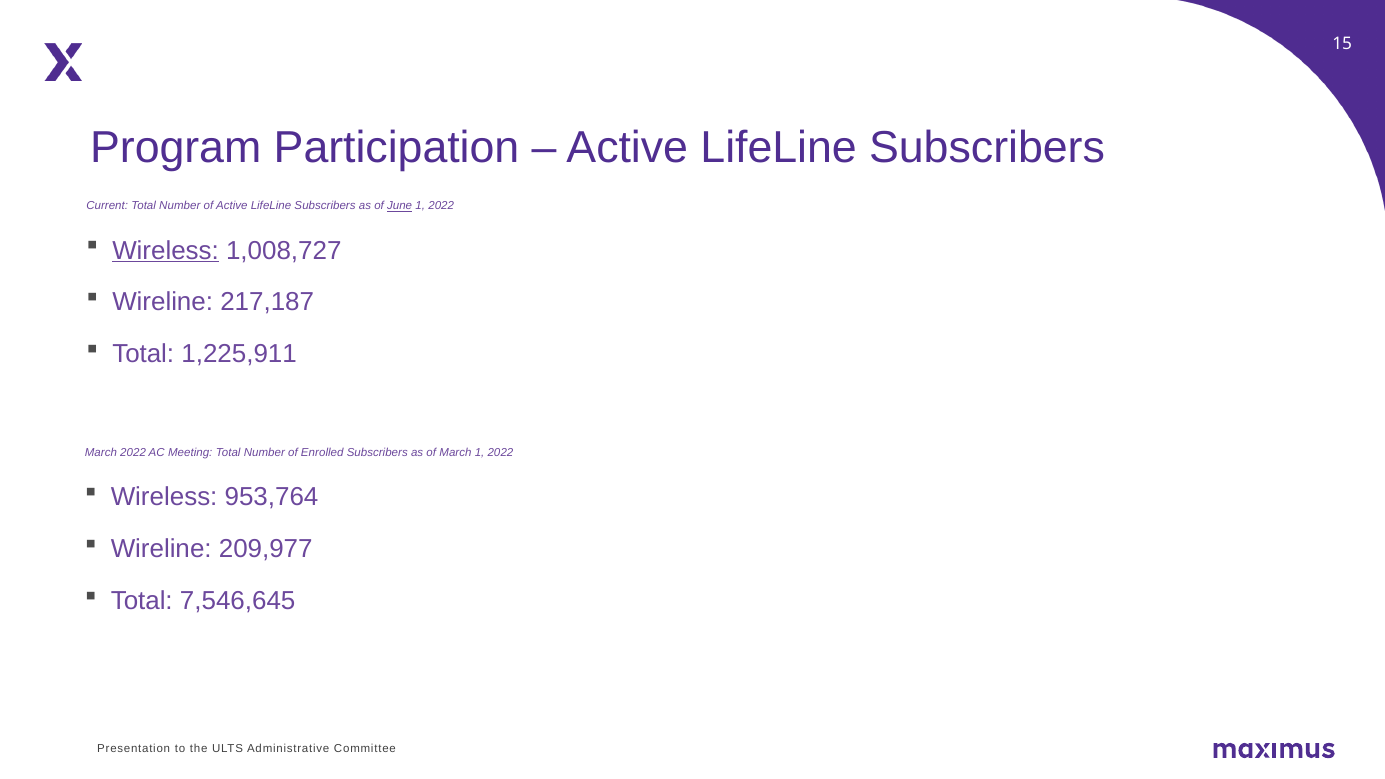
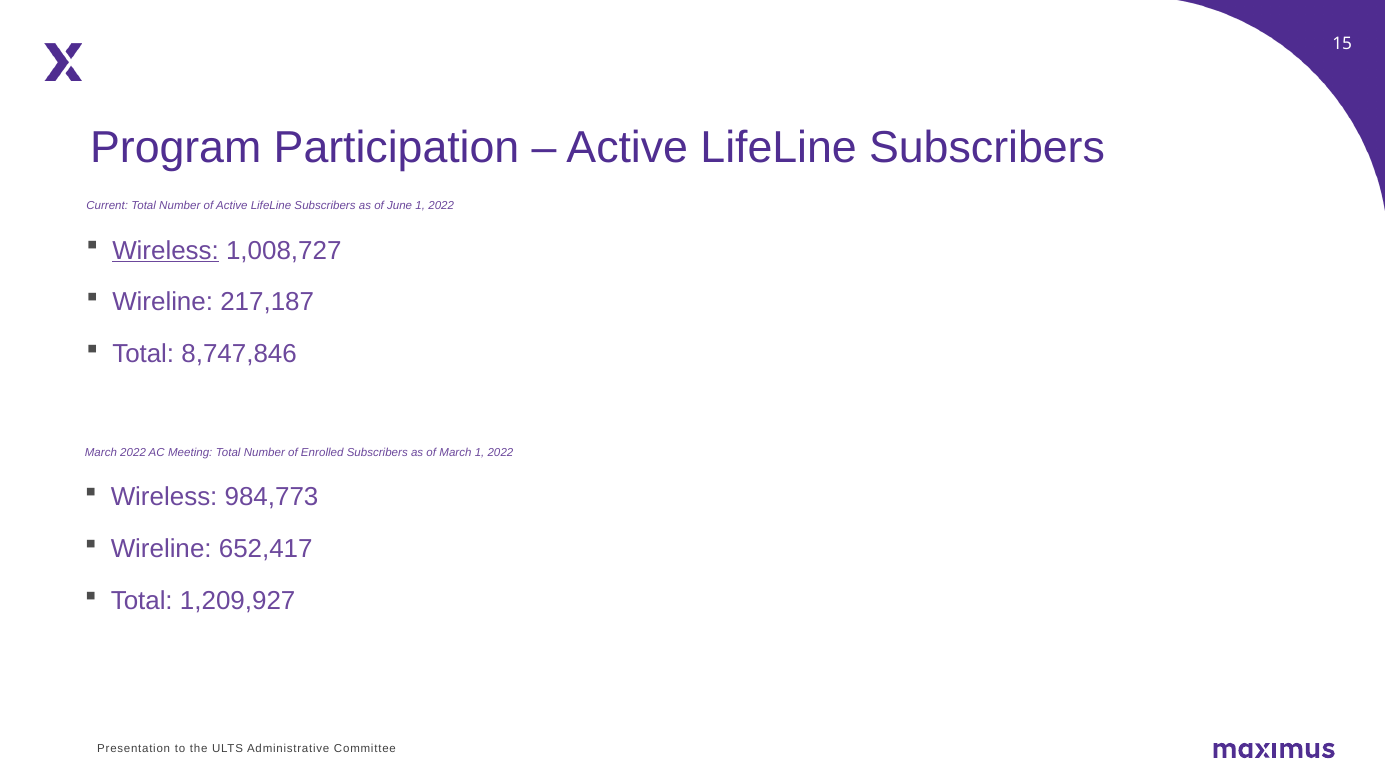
June underline: present -> none
1,225,911: 1,225,911 -> 8,747,846
953,764: 953,764 -> 984,773
209,977: 209,977 -> 652,417
7,546,645: 7,546,645 -> 1,209,927
